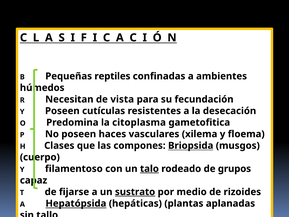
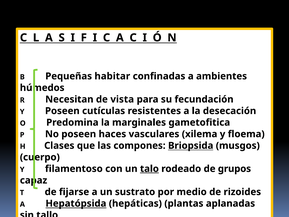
reptiles: reptiles -> habitar
citoplasma: citoplasma -> marginales
sustrato underline: present -> none
